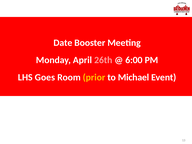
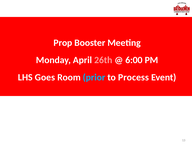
Date: Date -> Prop
prior colour: yellow -> light blue
Michael: Michael -> Process
